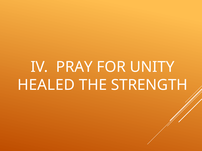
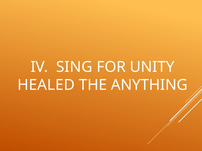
PRAY: PRAY -> SING
STRENGTH: STRENGTH -> ANYTHING
